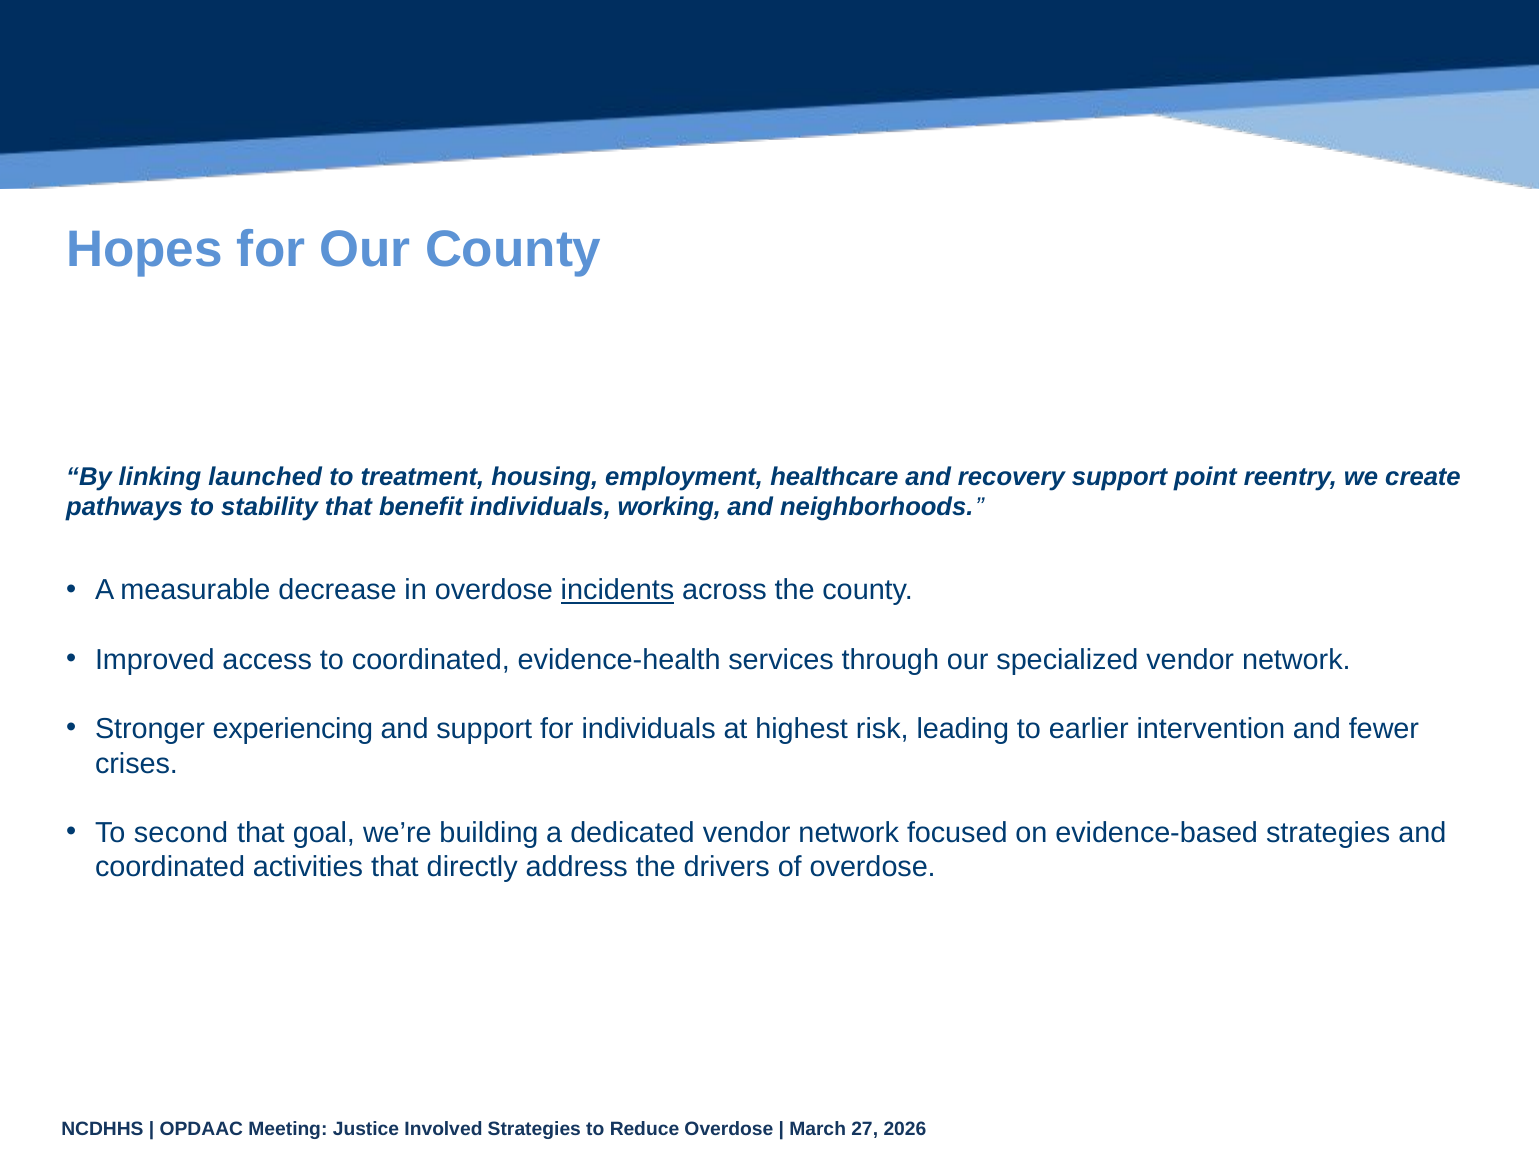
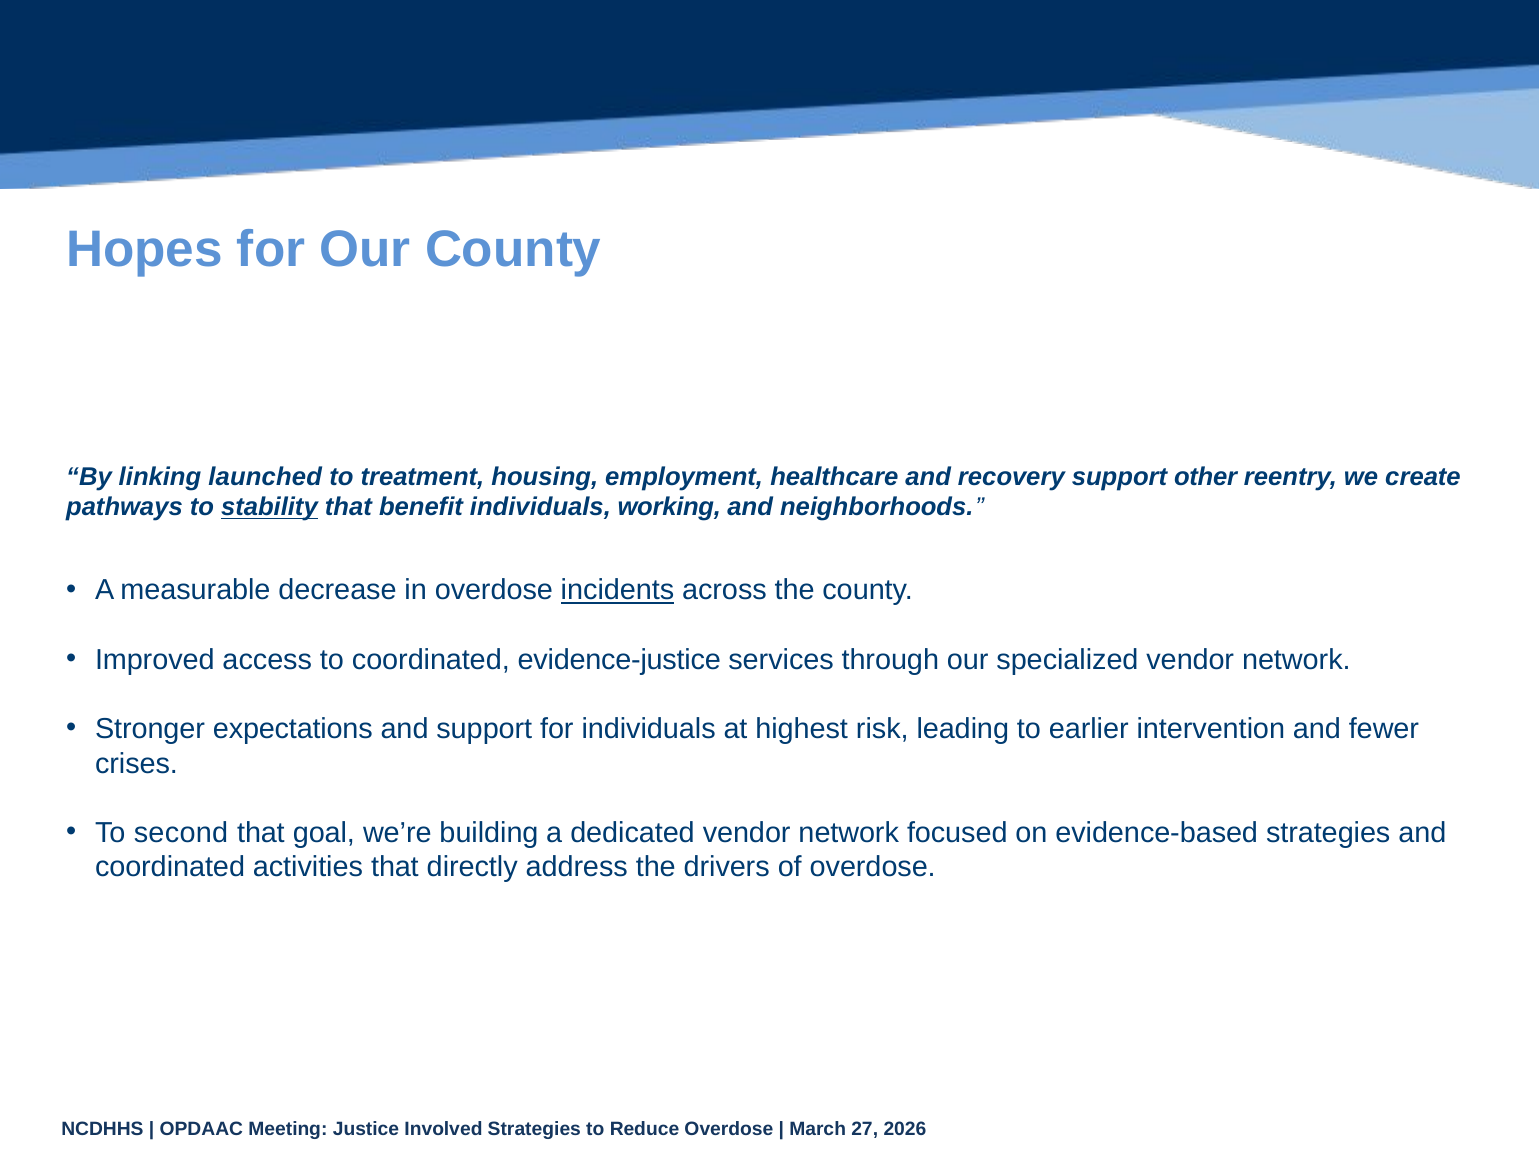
point: point -> other
stability underline: none -> present
evidence‑health: evidence‑health -> evidence‑justice
experiencing: experiencing -> expectations
